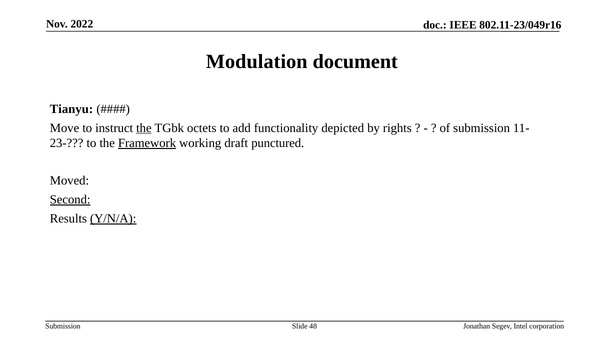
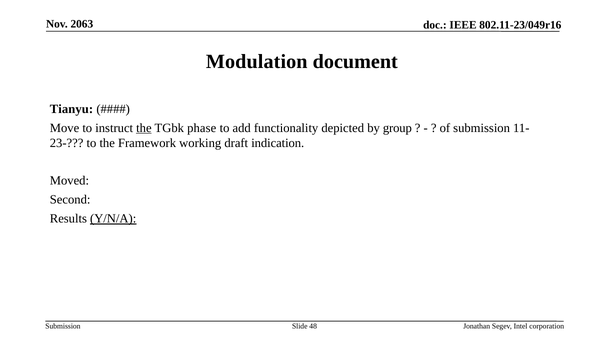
2022: 2022 -> 2063
octets: octets -> phase
rights: rights -> group
Framework underline: present -> none
punctured: punctured -> indication
Second underline: present -> none
